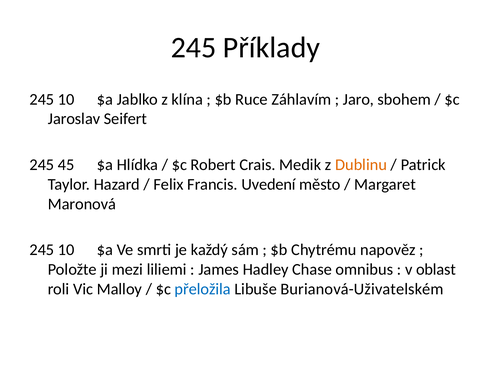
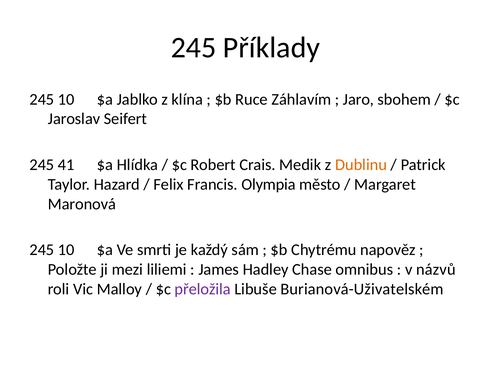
45: 45 -> 41
Uvedení: Uvedení -> Olympia
oblast: oblast -> názvů
přeložila colour: blue -> purple
